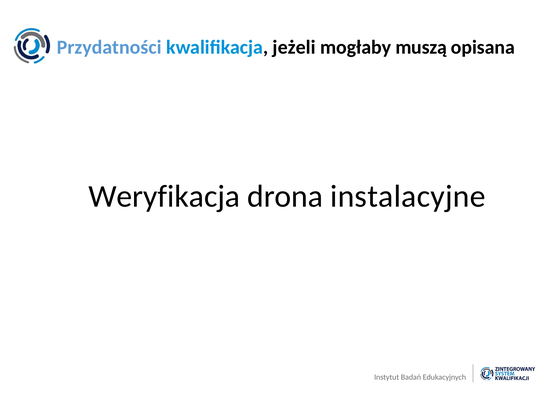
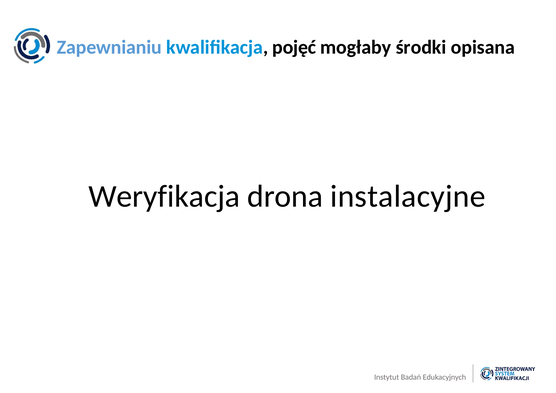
Przydatności: Przydatności -> Zapewnianiu
jeżeli: jeżeli -> pojęć
muszą: muszą -> środki
